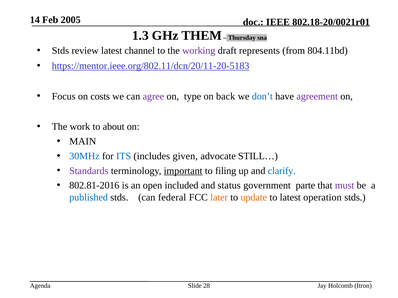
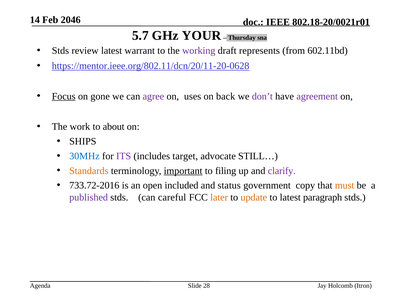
2005: 2005 -> 2046
1.3: 1.3 -> 5.7
THEM: THEM -> YOUR
channel: channel -> warrant
804.11bd: 804.11bd -> 602.11bd
https://mentor.ieee.org/802.11/dcn/20/11-20-5183: https://mentor.ieee.org/802.11/dcn/20/11-20-5183 -> https://mentor.ieee.org/802.11/dcn/20/11-20-0628
Focus underline: none -> present
costs: costs -> gone
type: type -> uses
don’t colour: blue -> purple
MAIN: MAIN -> SHIPS
ITS colour: blue -> purple
given: given -> target
Standards colour: purple -> orange
clarify colour: blue -> purple
802.81-2016: 802.81-2016 -> 733.72-2016
parte: parte -> copy
must colour: purple -> orange
published colour: blue -> purple
federal: federal -> careful
operation: operation -> paragraph
